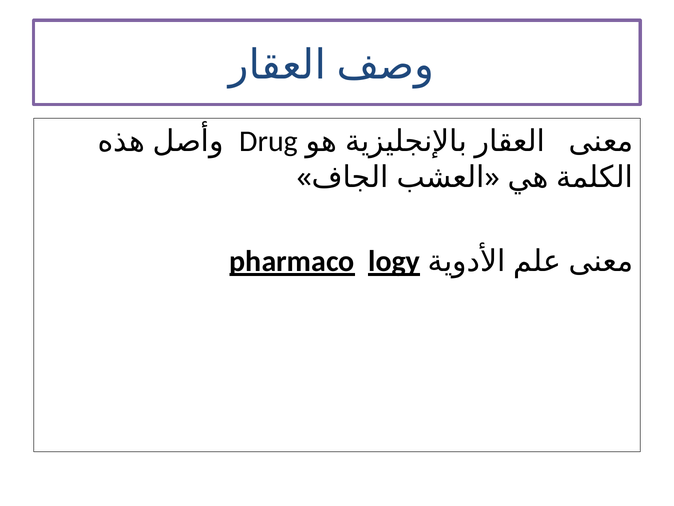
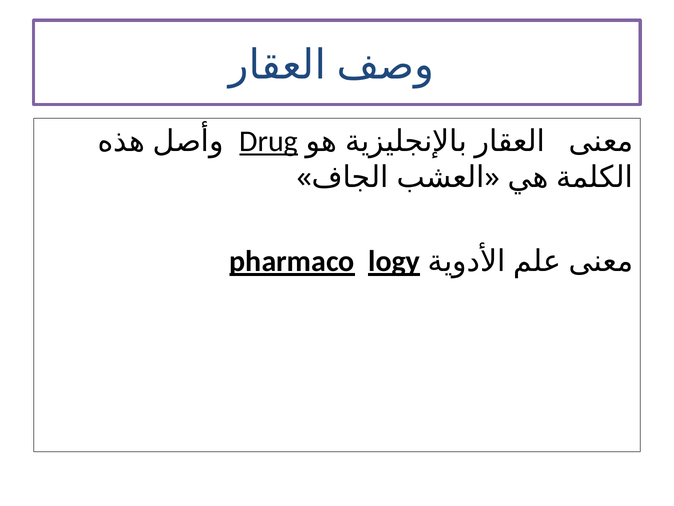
Drug underline: none -> present
